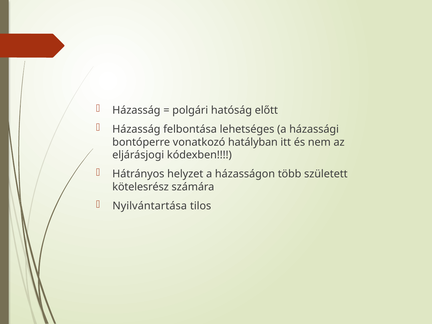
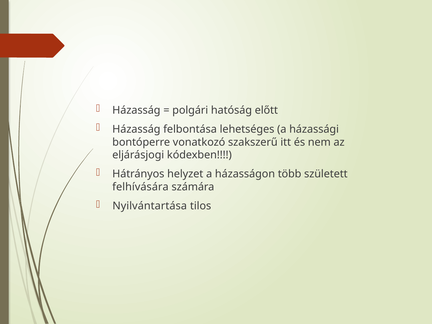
hatályban: hatályban -> szakszerű
kötelesrész: kötelesrész -> felhívására
